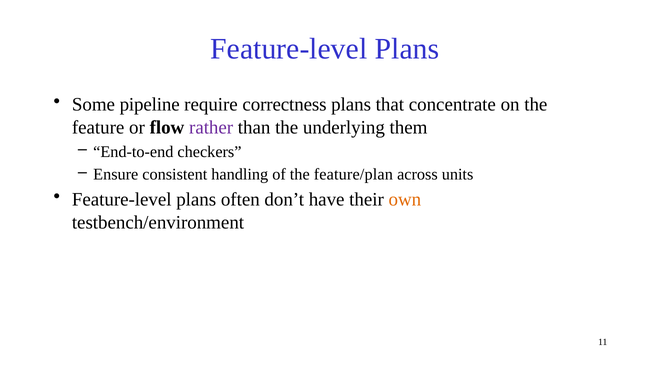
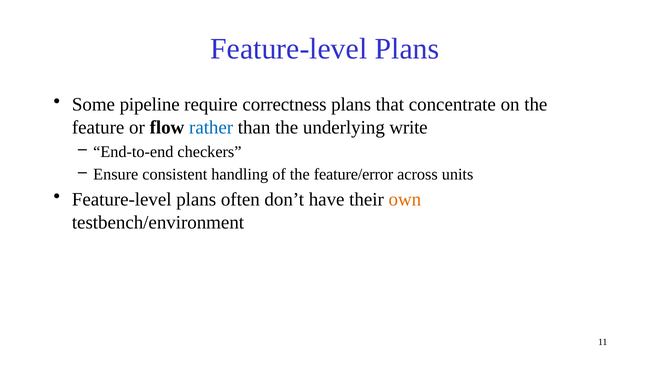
rather colour: purple -> blue
them: them -> write
feature/plan: feature/plan -> feature/error
